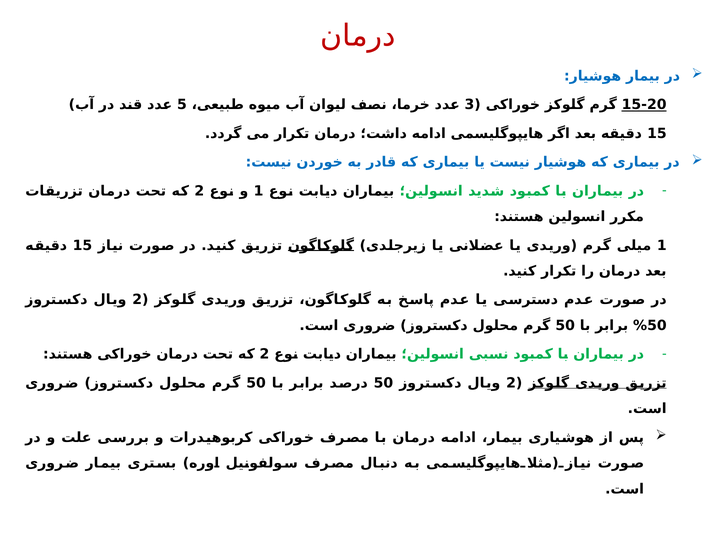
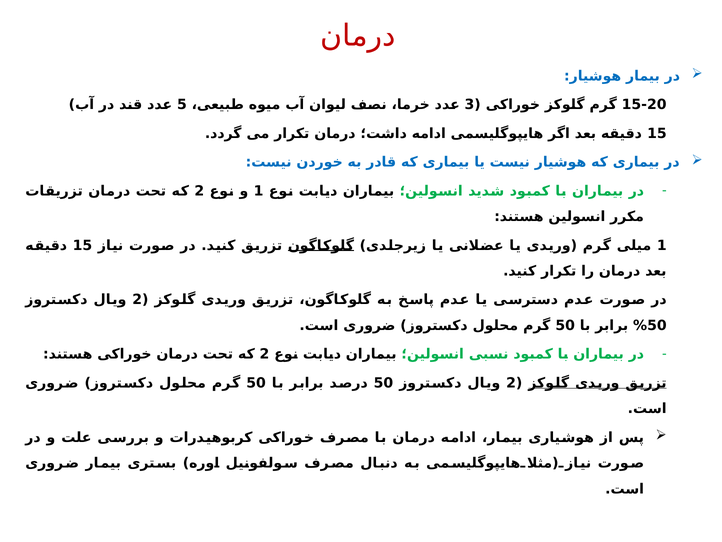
15-20 underline: present -> none
